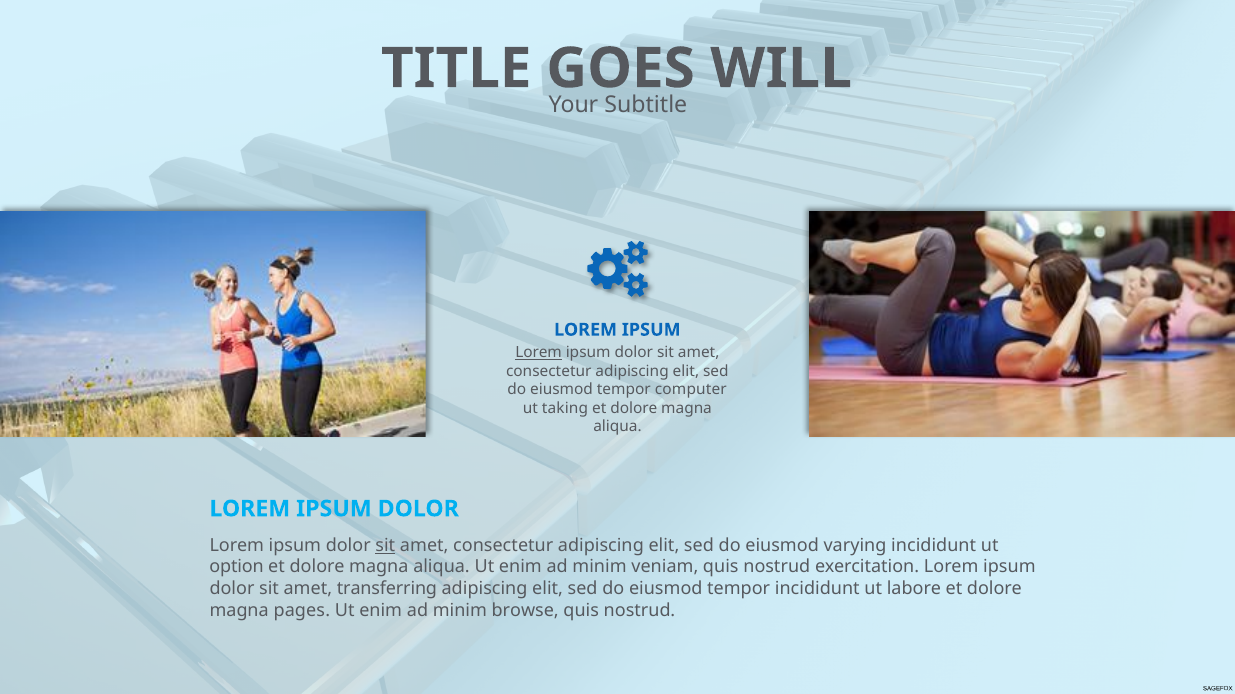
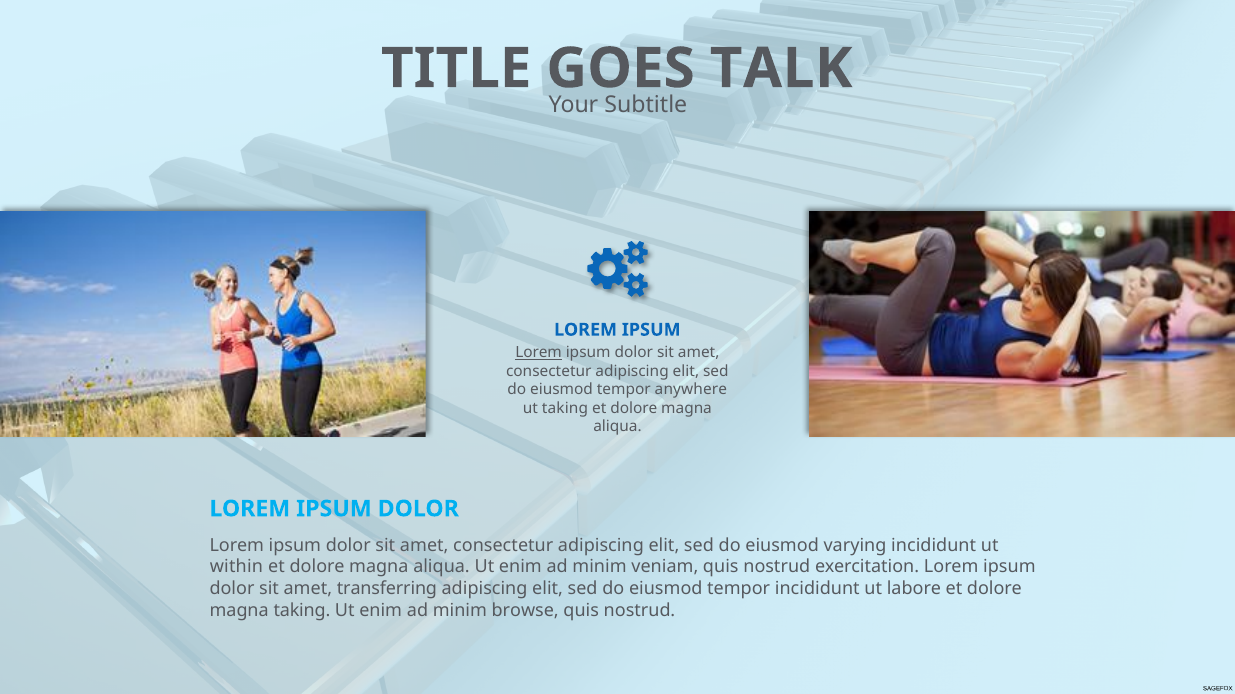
WILL: WILL -> TALK
computer: computer -> anywhere
sit at (385, 546) underline: present -> none
option: option -> within
magna pages: pages -> taking
